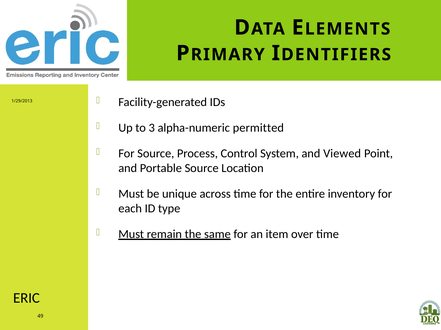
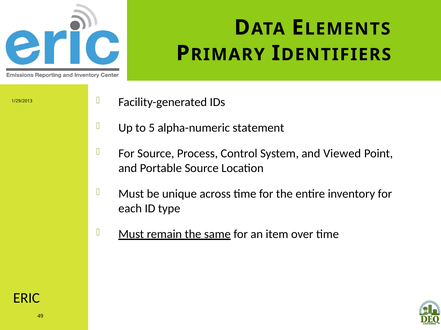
3: 3 -> 5
permitted: permitted -> statement
